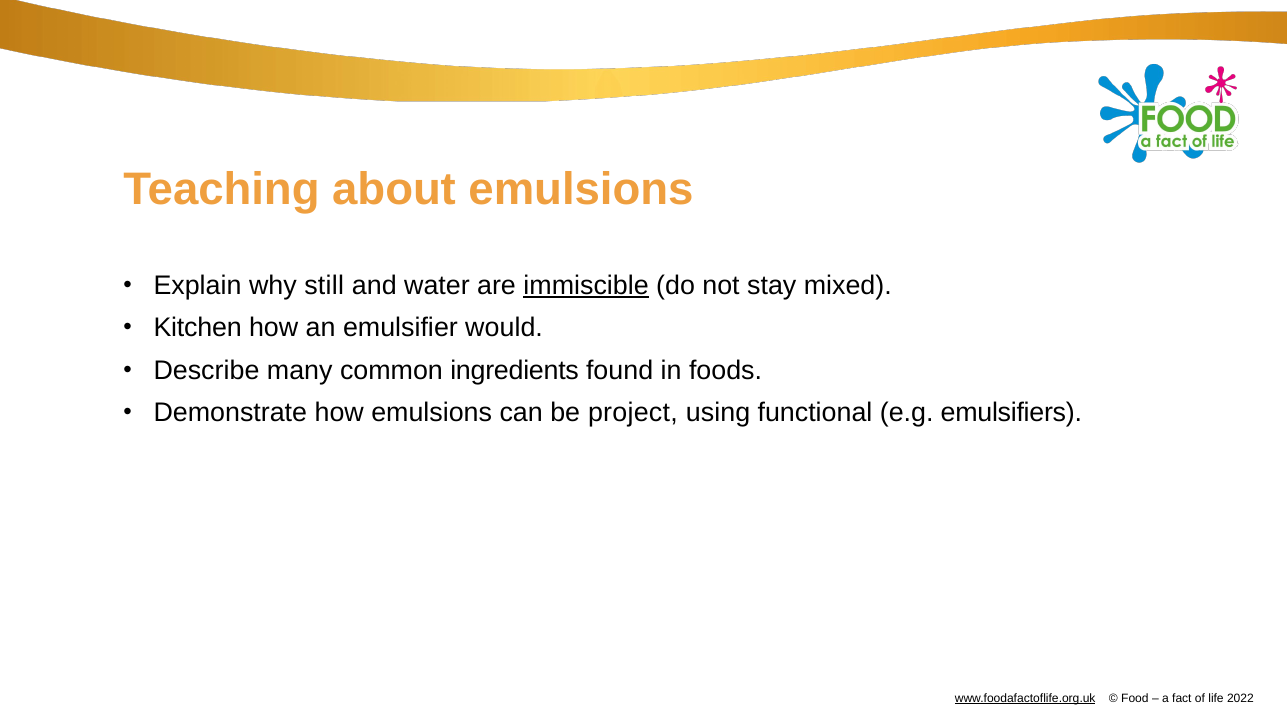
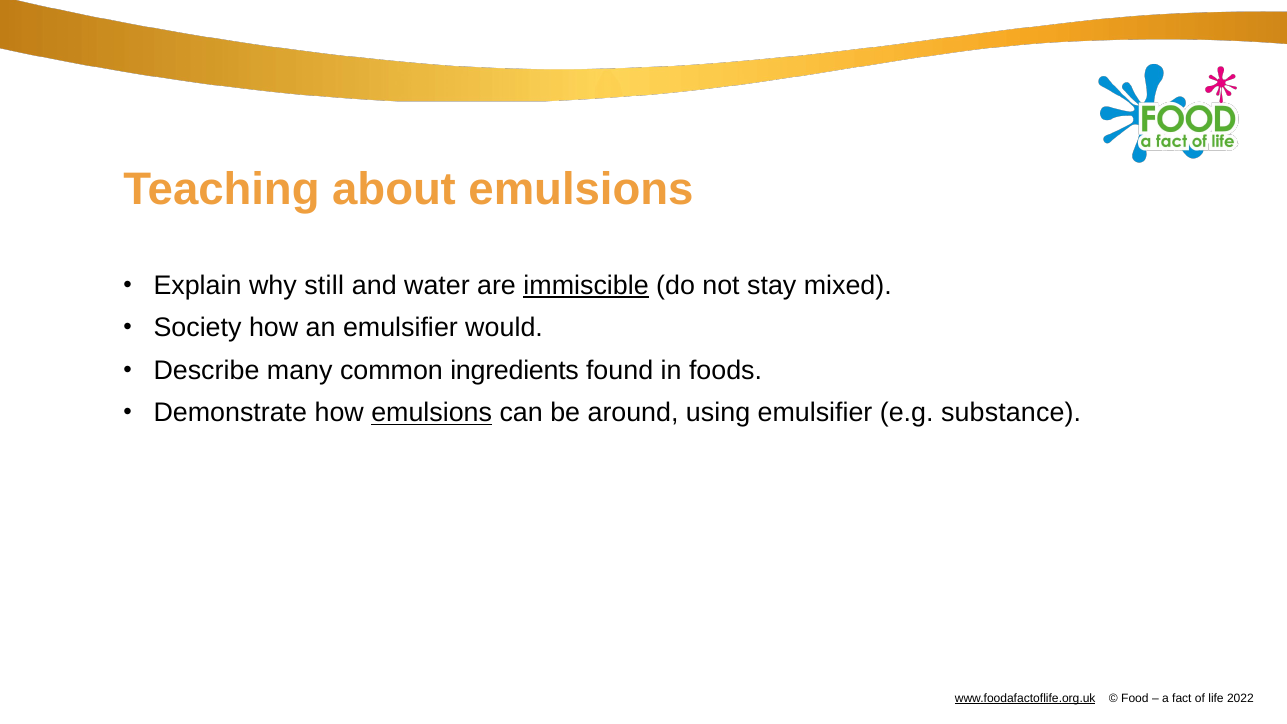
Kitchen: Kitchen -> Society
emulsions at (432, 413) underline: none -> present
project: project -> around
using functional: functional -> emulsifier
emulsifiers: emulsifiers -> substance
